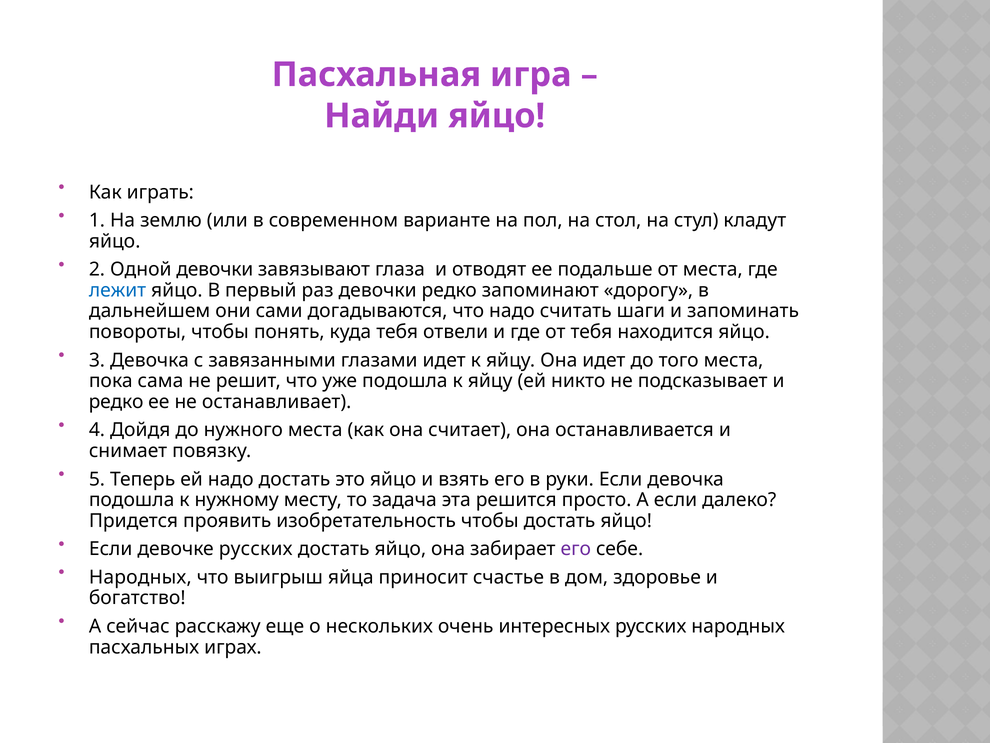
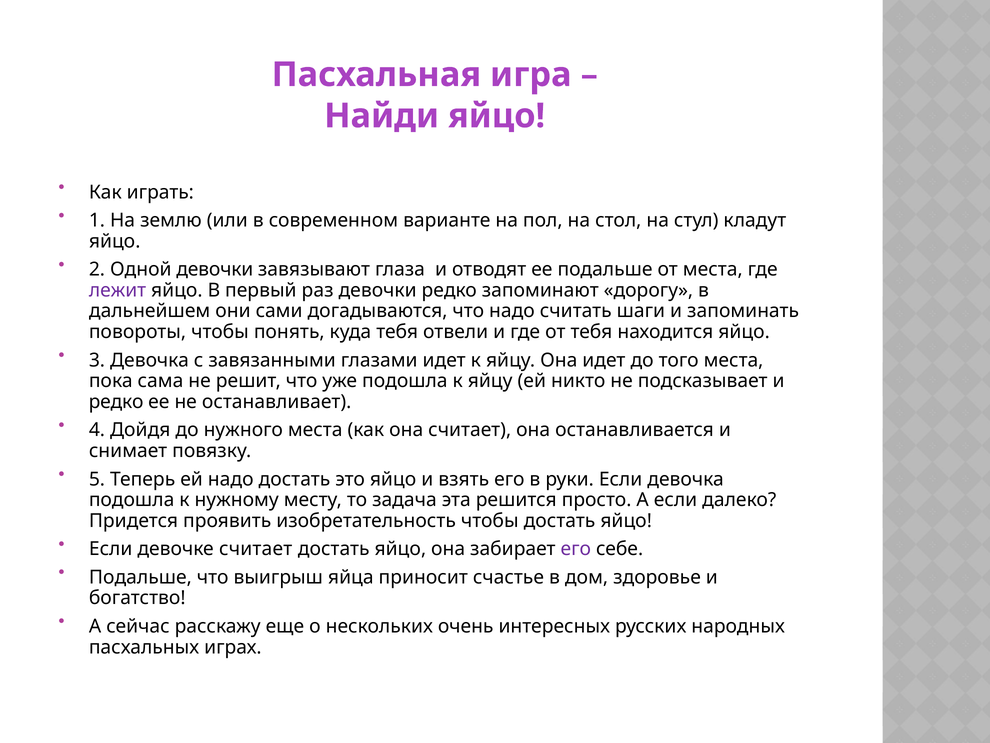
лежит colour: blue -> purple
девочке русских: русских -> считает
Народных at (140, 577): Народных -> Подальше
